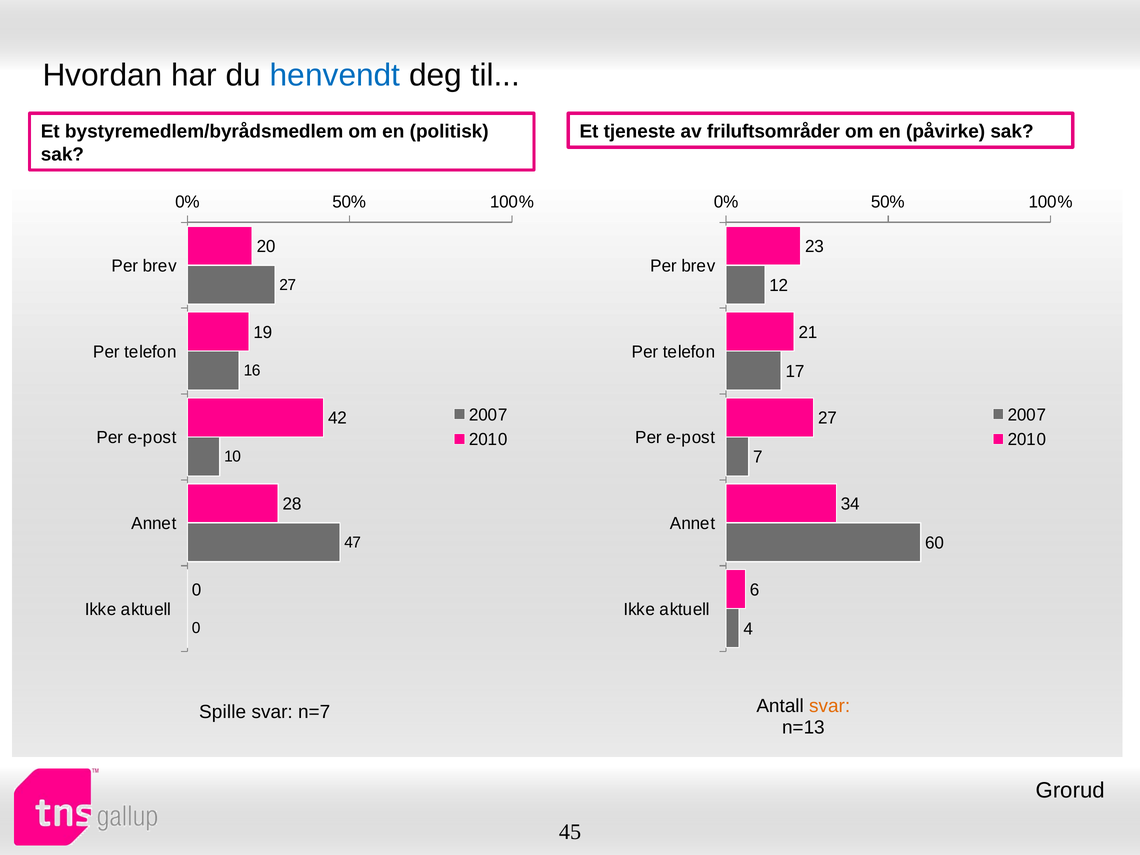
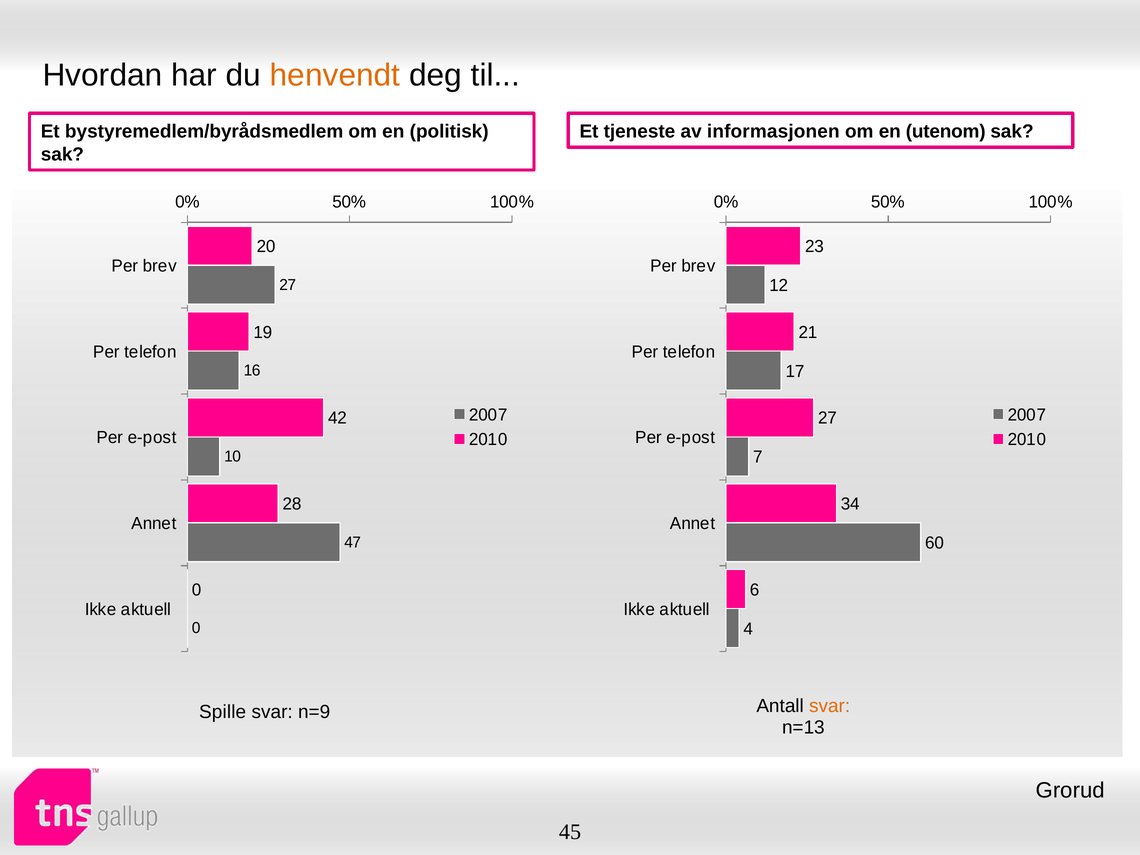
henvendt colour: blue -> orange
friluftsområder: friluftsområder -> informasjonen
påvirke: påvirke -> utenom
n=7: n=7 -> n=9
